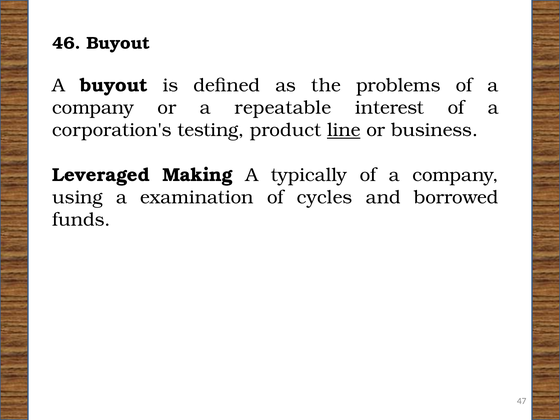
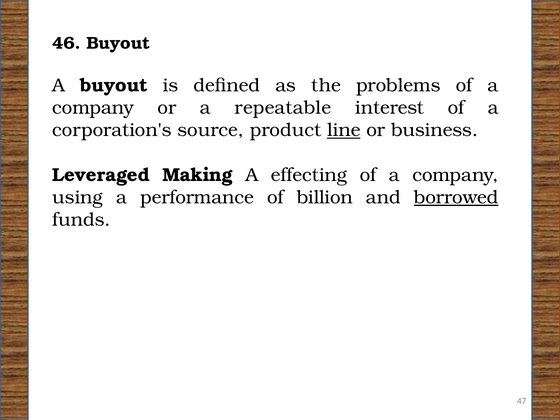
testing: testing -> source
typically: typically -> effecting
examination: examination -> performance
cycles: cycles -> billion
borrowed underline: none -> present
